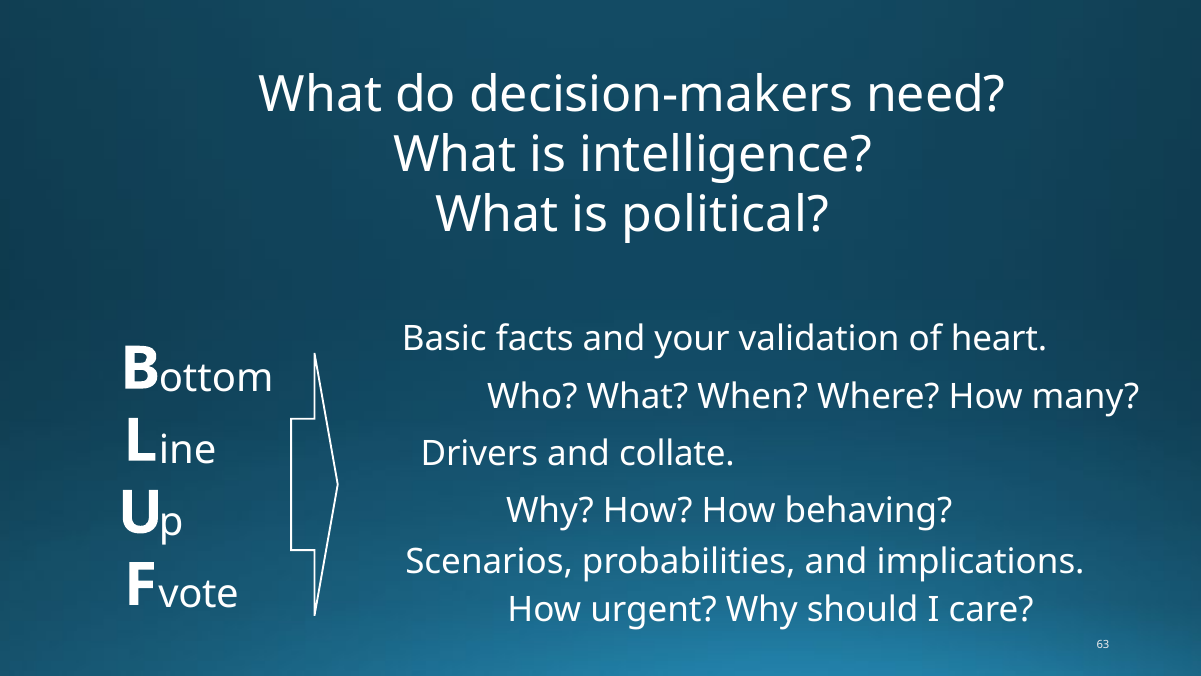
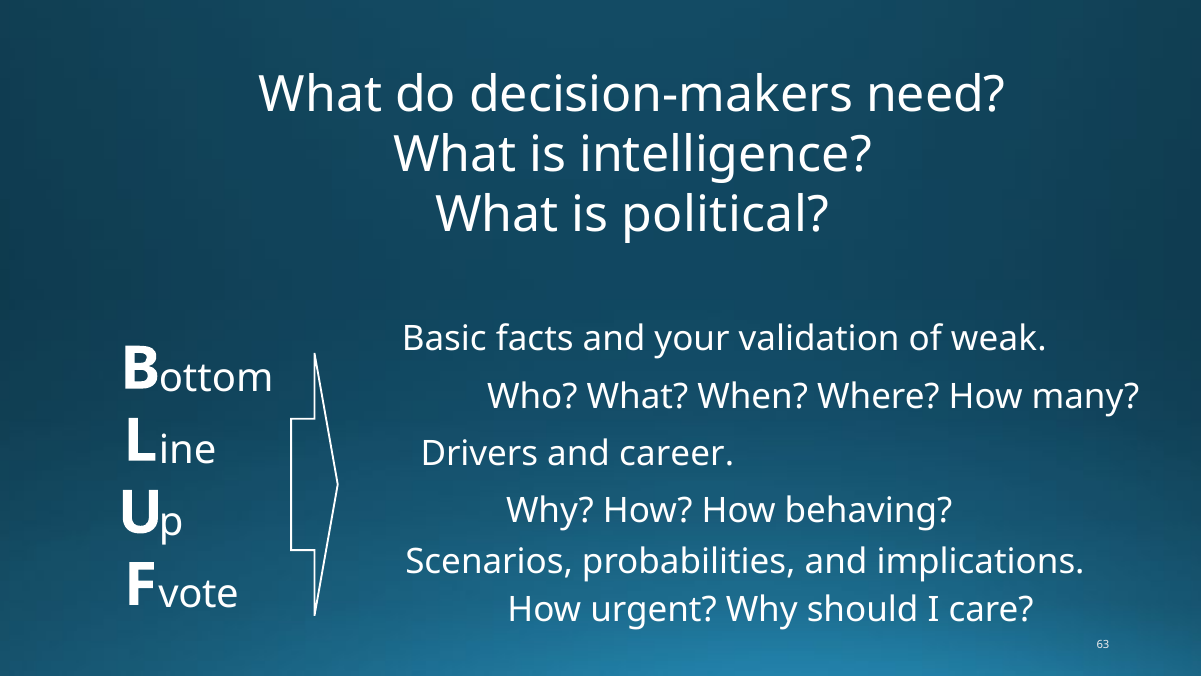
heart: heart -> weak
collate: collate -> career
